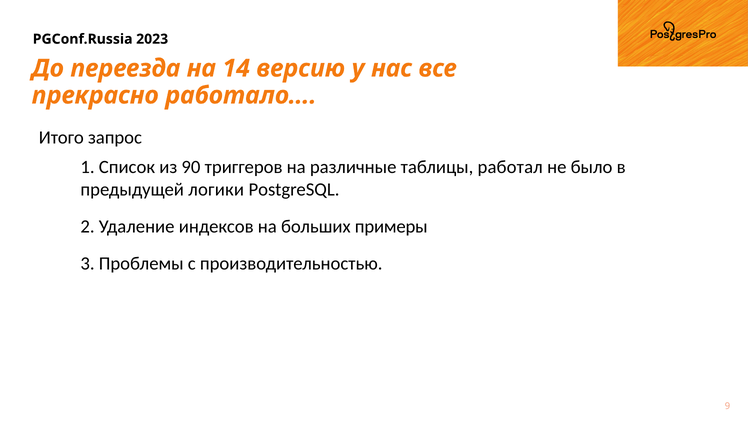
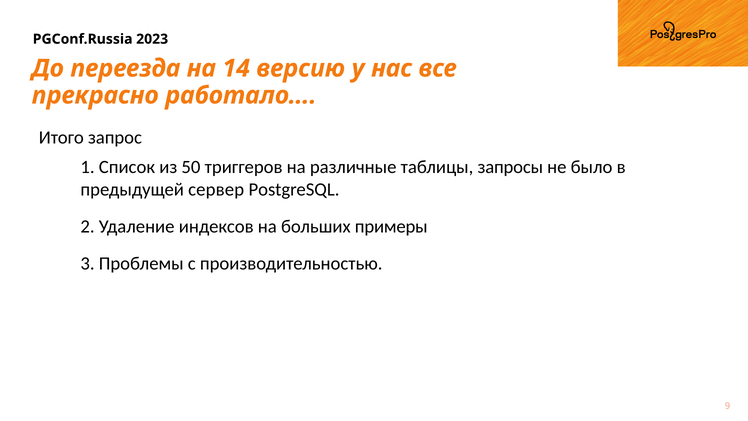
90: 90 -> 50
работал: работал -> запросы
логики: логики -> сервер
